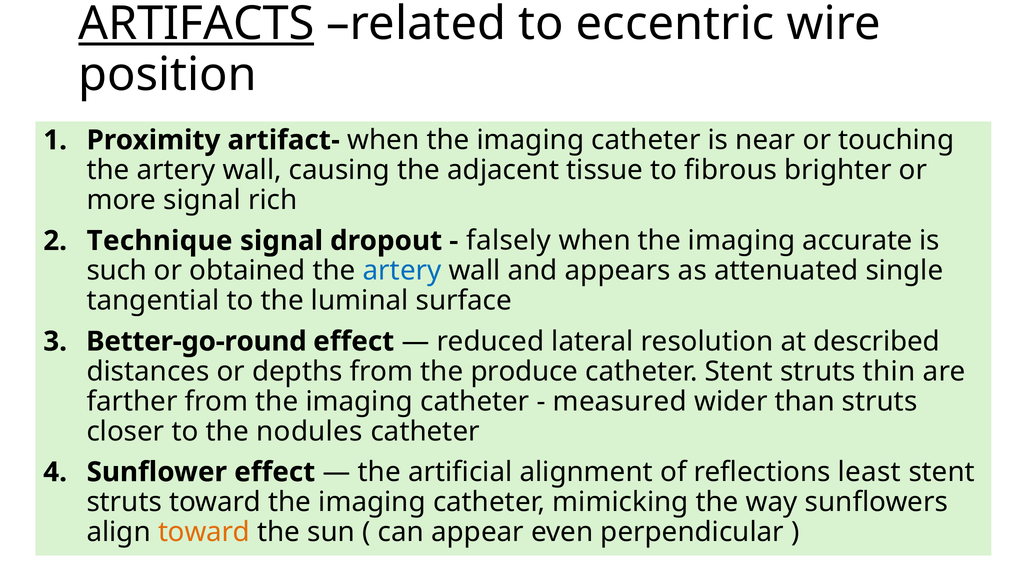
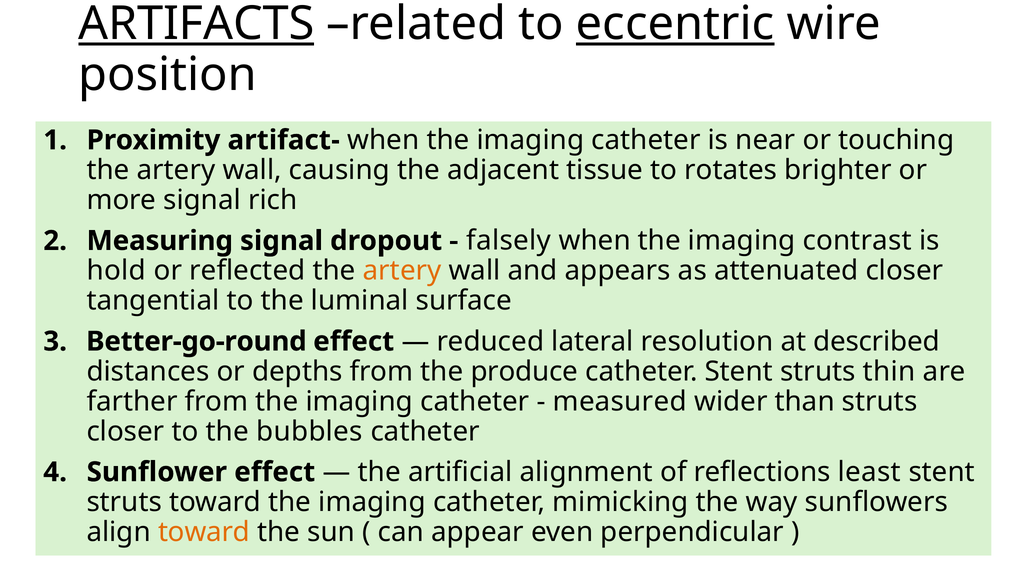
eccentric underline: none -> present
fibrous: fibrous -> rotates
Technique: Technique -> Measuring
accurate: accurate -> contrast
such: such -> hold
obtained: obtained -> reflected
artery at (402, 271) colour: blue -> orange
attenuated single: single -> closer
nodules: nodules -> bubbles
